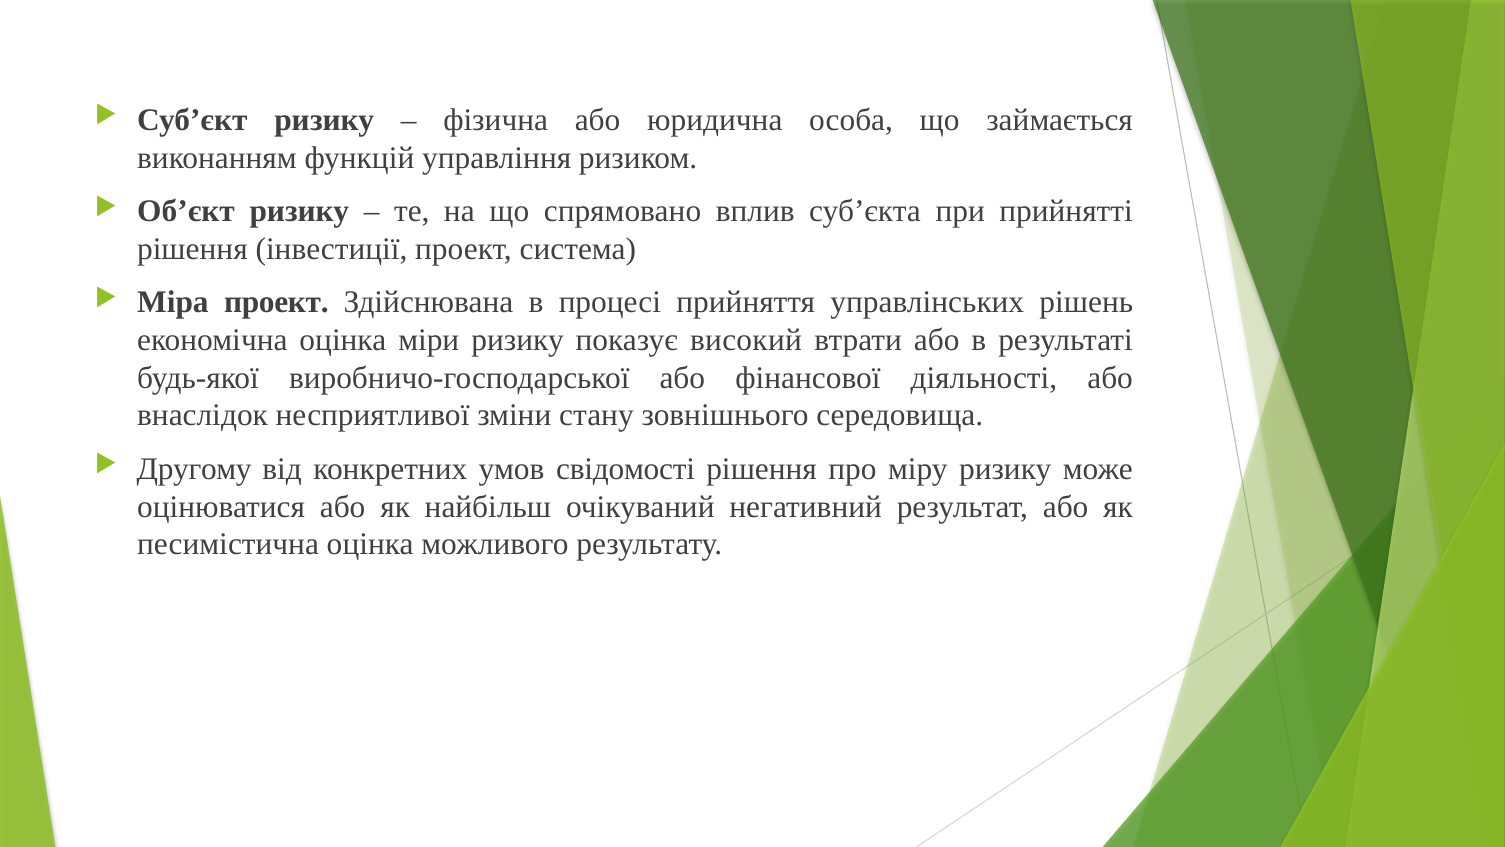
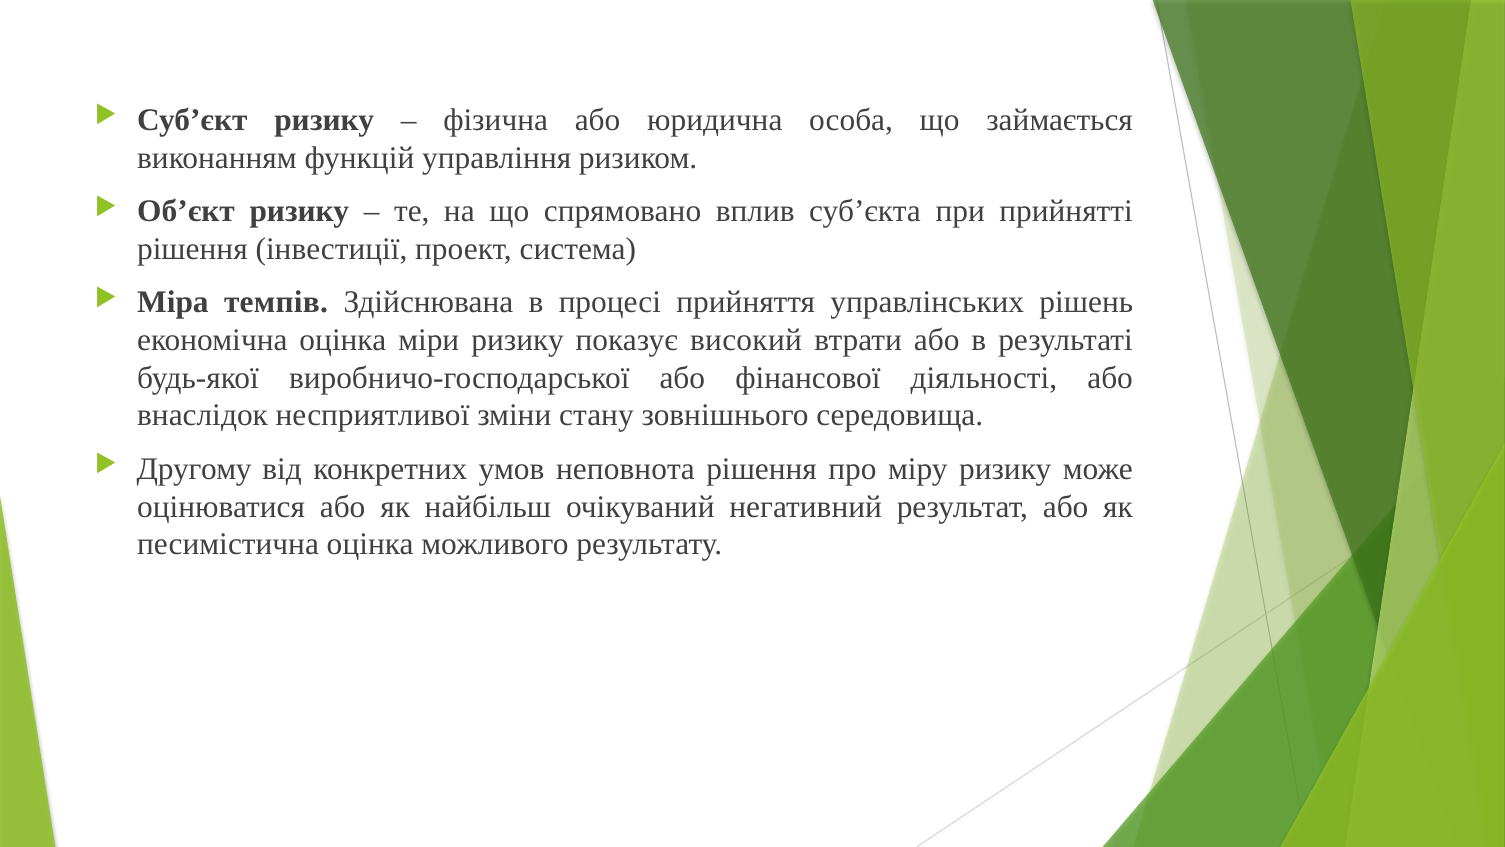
Міра проект: проект -> темпів
свідомості: свідомості -> неповнота
